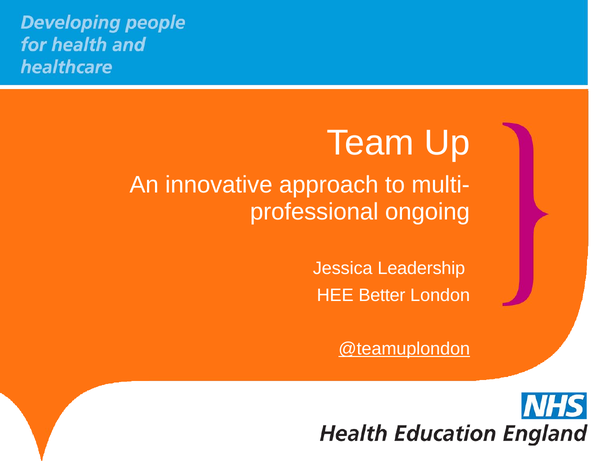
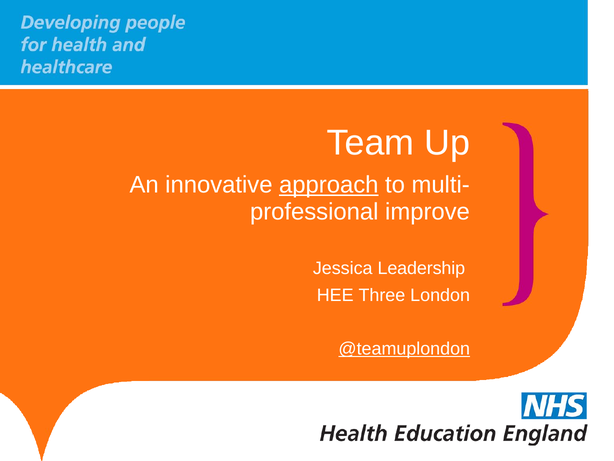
approach underline: none -> present
ongoing: ongoing -> improve
Better: Better -> Three
